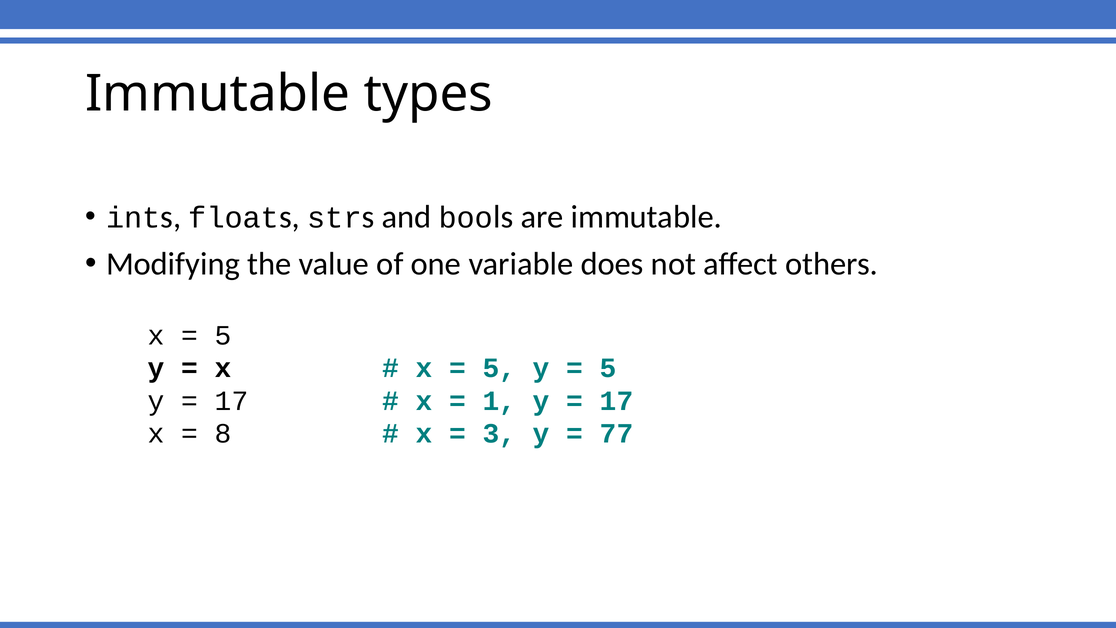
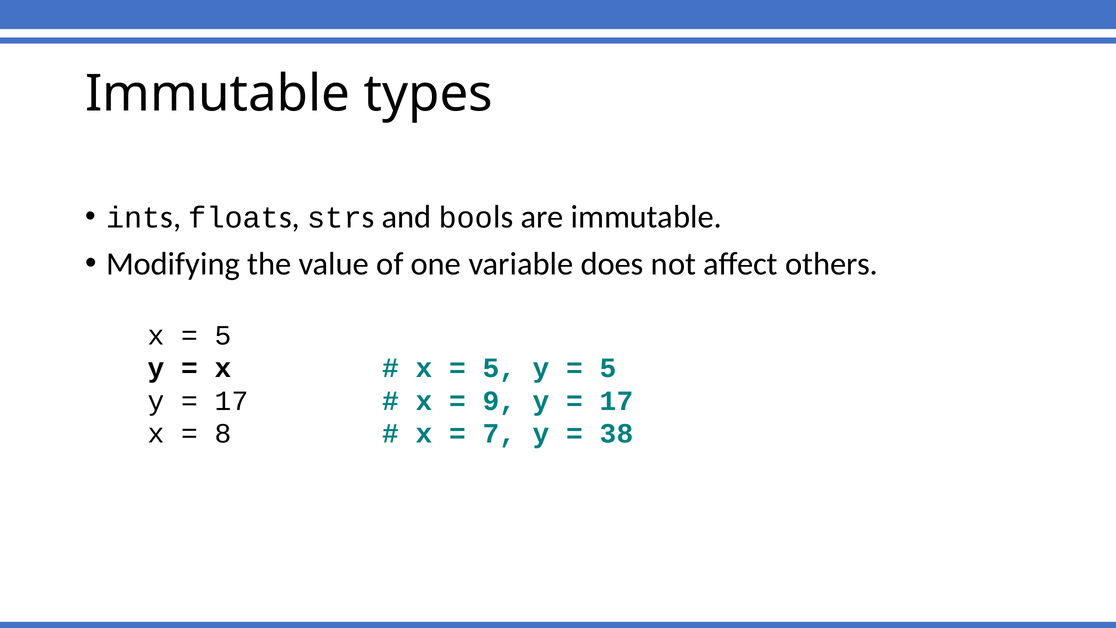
1: 1 -> 9
3: 3 -> 7
77: 77 -> 38
